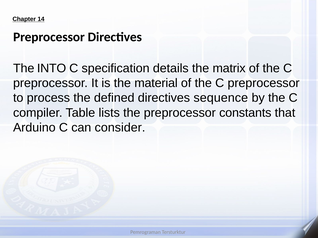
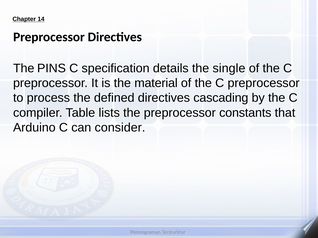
INTO: INTO -> PINS
matrix: matrix -> single
sequence: sequence -> cascading
